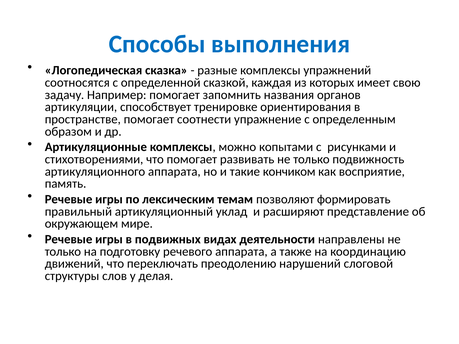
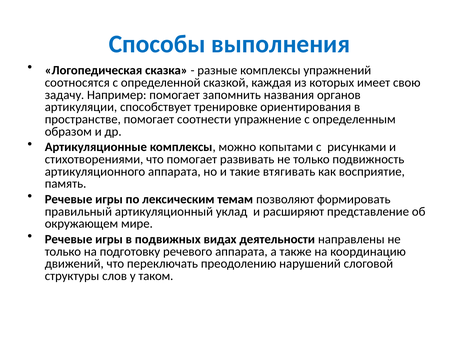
кончиком: кончиком -> втягивать
делая: делая -> таком
